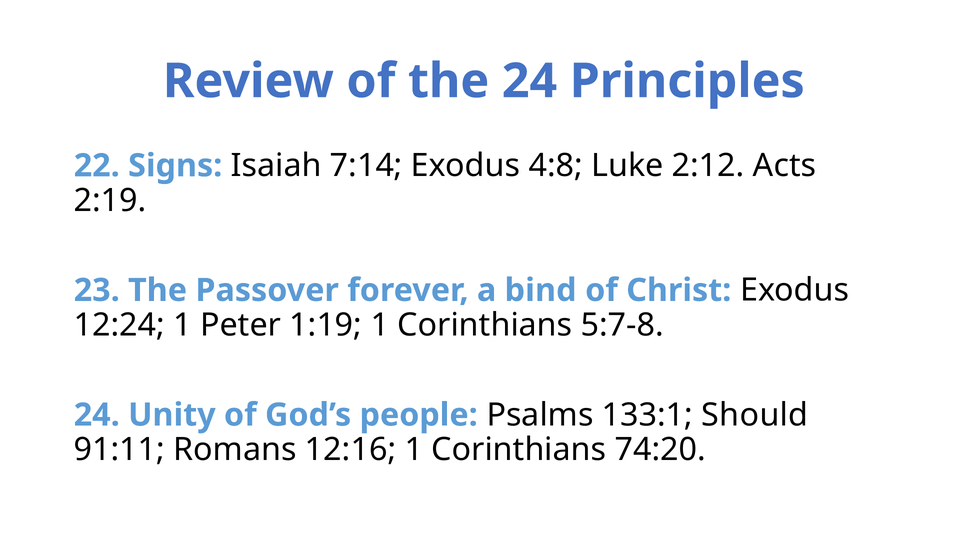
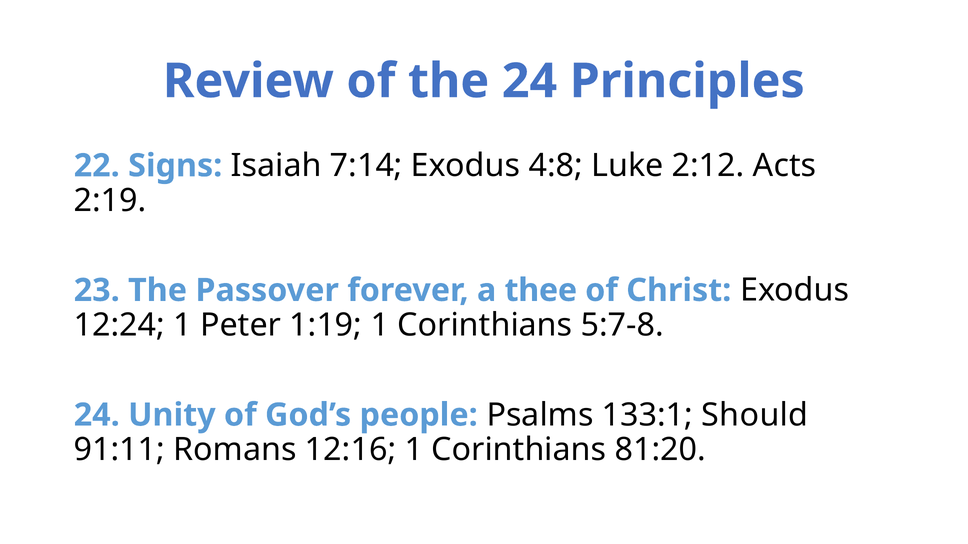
bind: bind -> thee
74:20: 74:20 -> 81:20
